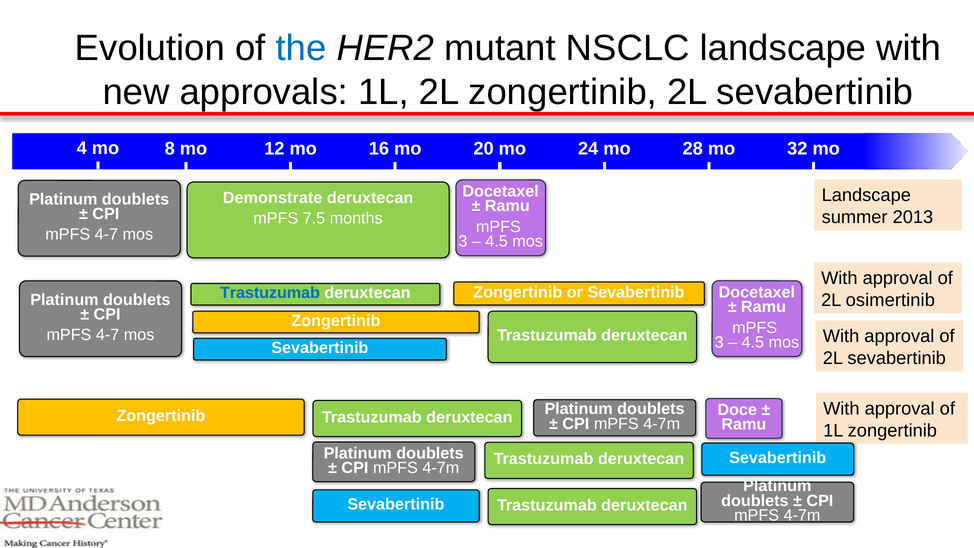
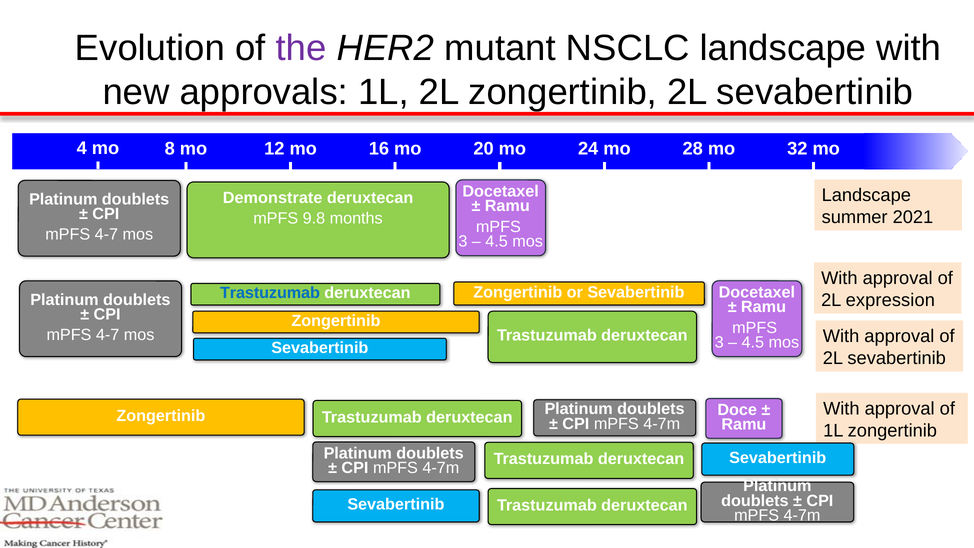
the colour: blue -> purple
2013: 2013 -> 2021
7.5: 7.5 -> 9.8
osimertinib: osimertinib -> expression
